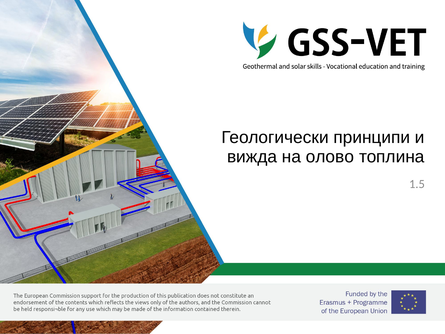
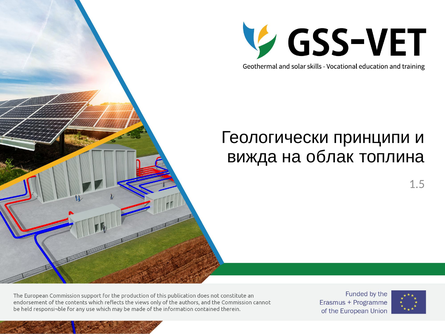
олово: олово -> облак
